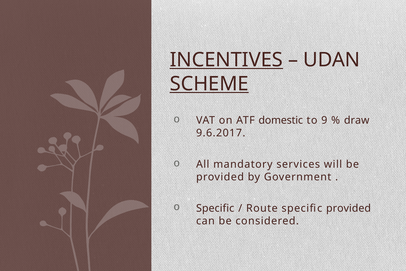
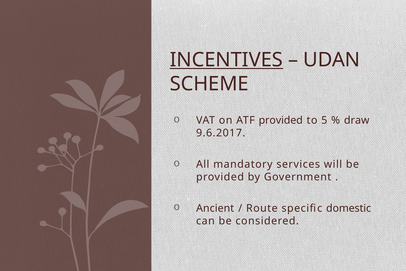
SCHEME underline: present -> none
ATF domestic: domestic -> provided
9: 9 -> 5
Specific at (215, 208): Specific -> Ancient
specific provided: provided -> domestic
